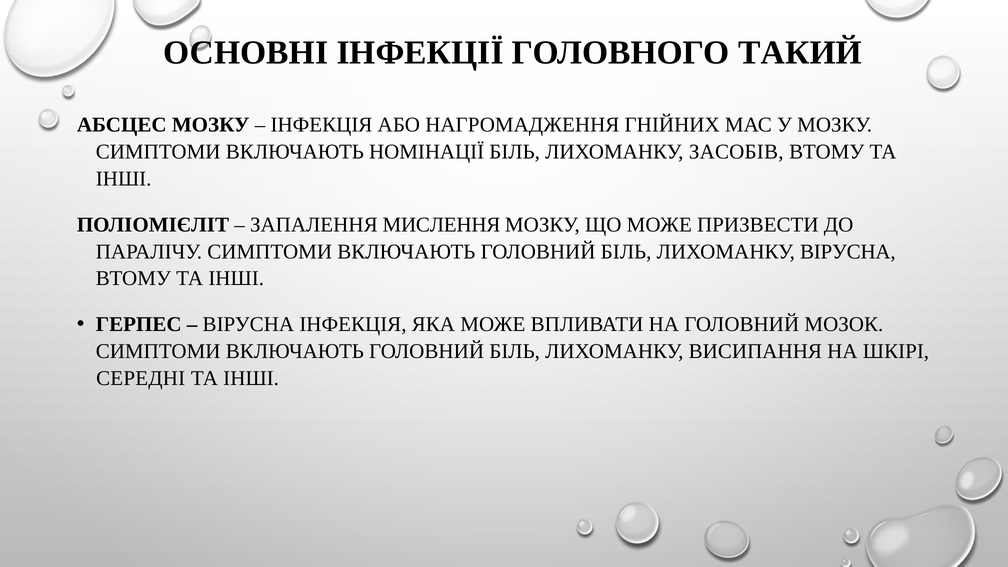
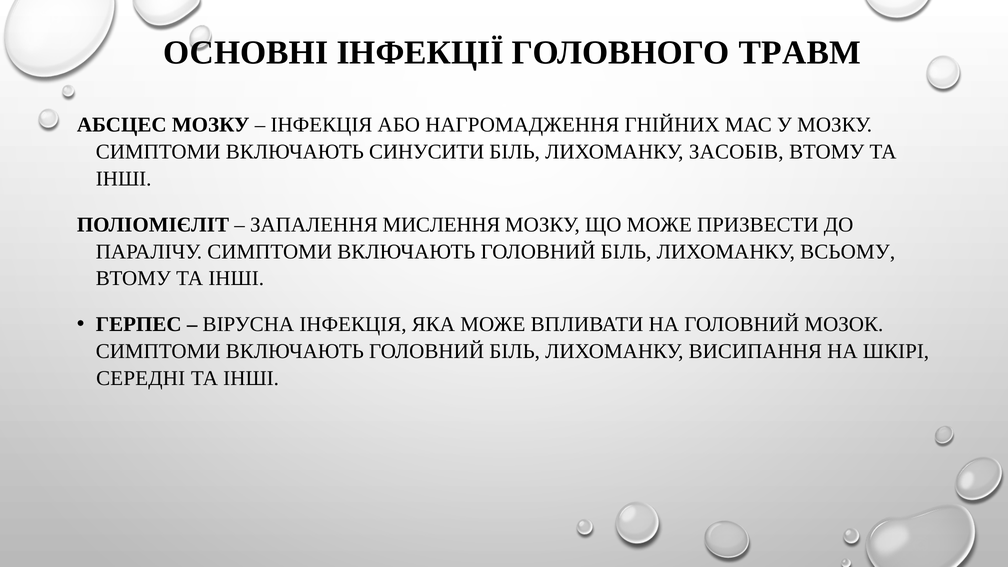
ТАКИЙ: ТАКИЙ -> ТРАВМ
НОМІНАЦІЇ: НОМІНАЦІЇ -> СИНУСИТИ
ЛИХОМАНКУ ВІРУСНА: ВІРУСНА -> ВСЬОМУ
